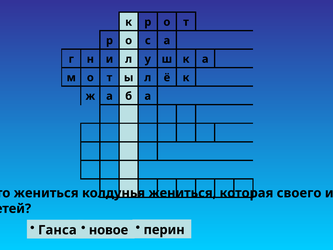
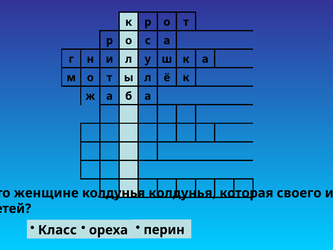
жениться at (46, 193): жениться -> женщине
колдунья жениться: жениться -> колдунья
Ганса: Ганса -> Класс
новое: новое -> ореха
